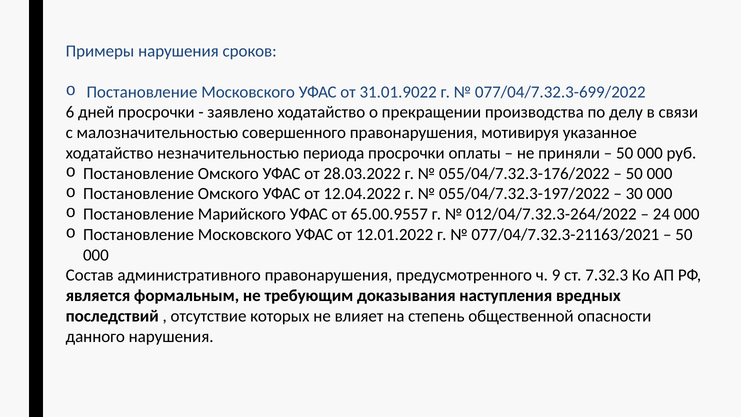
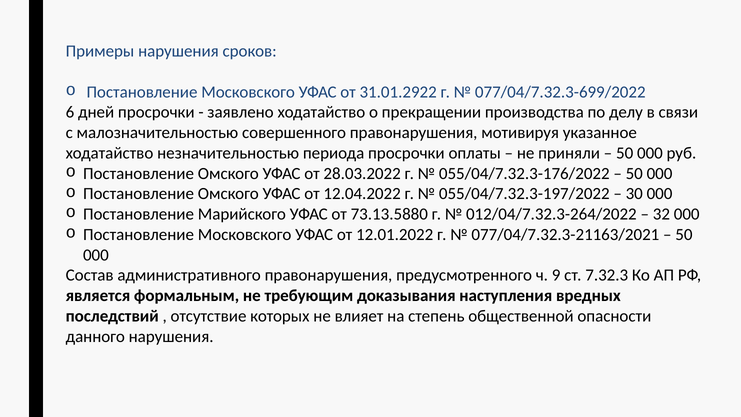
31.01.9022: 31.01.9022 -> 31.01.2922
65.00.9557: 65.00.9557 -> 73.13.5880
24: 24 -> 32
